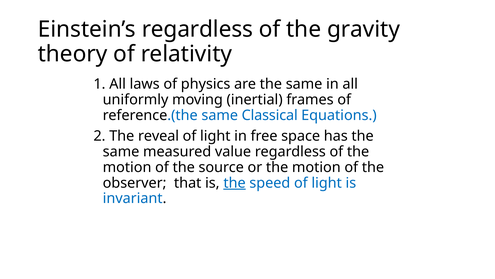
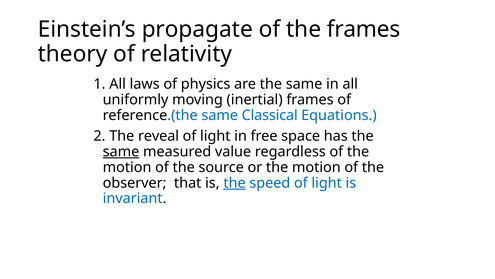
Einstein’s regardless: regardless -> propagate
the gravity: gravity -> frames
same at (121, 151) underline: none -> present
